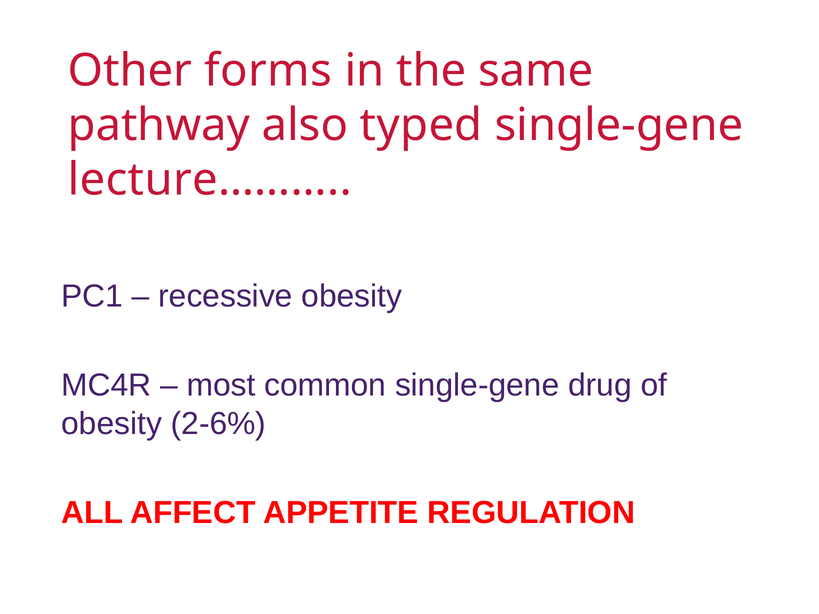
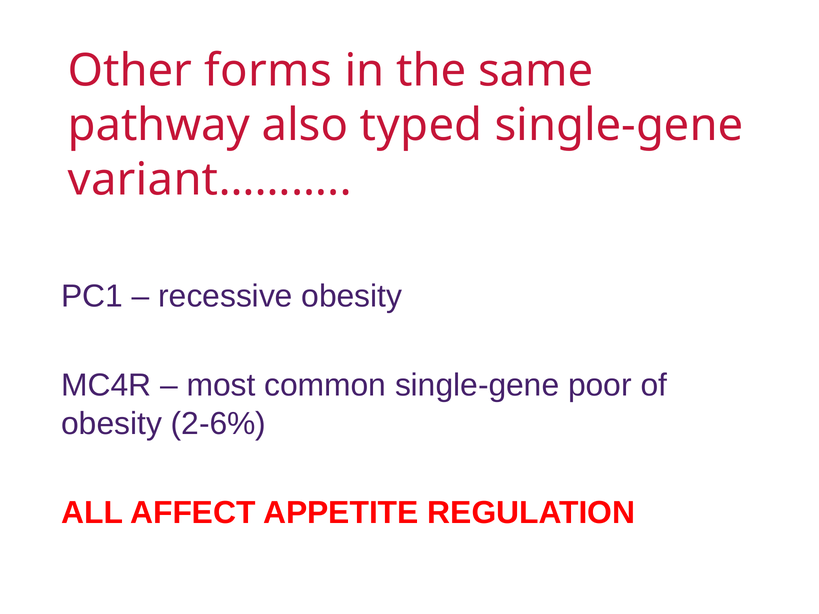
lecture………: lecture……… -> variant………
drug: drug -> poor
